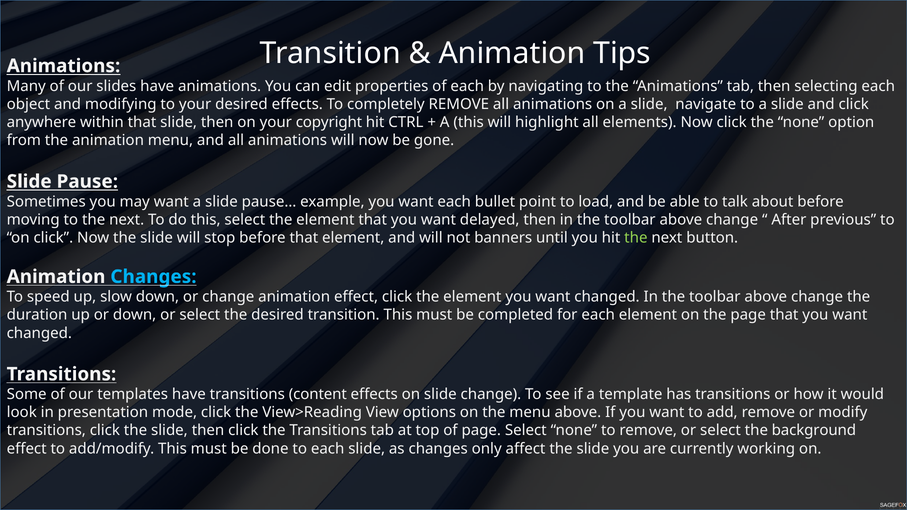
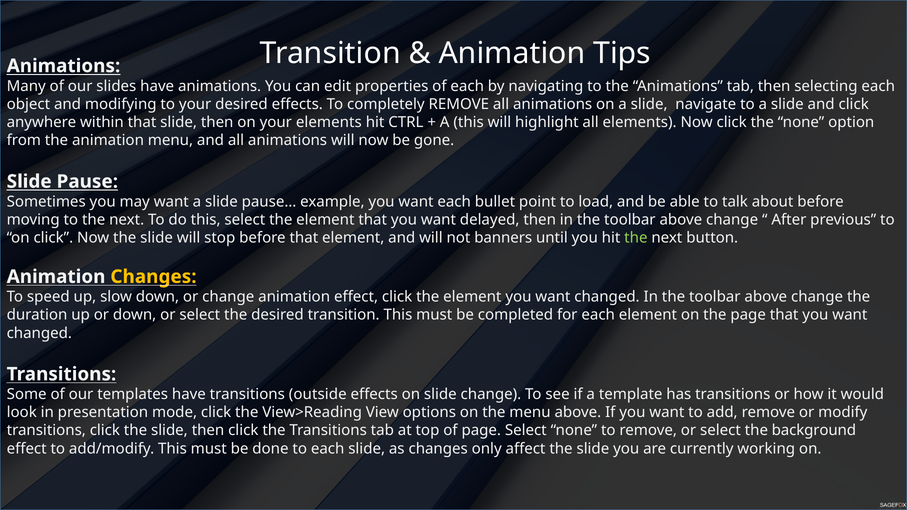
your copyright: copyright -> elements
Changes at (153, 277) colour: light blue -> yellow
content: content -> outside
